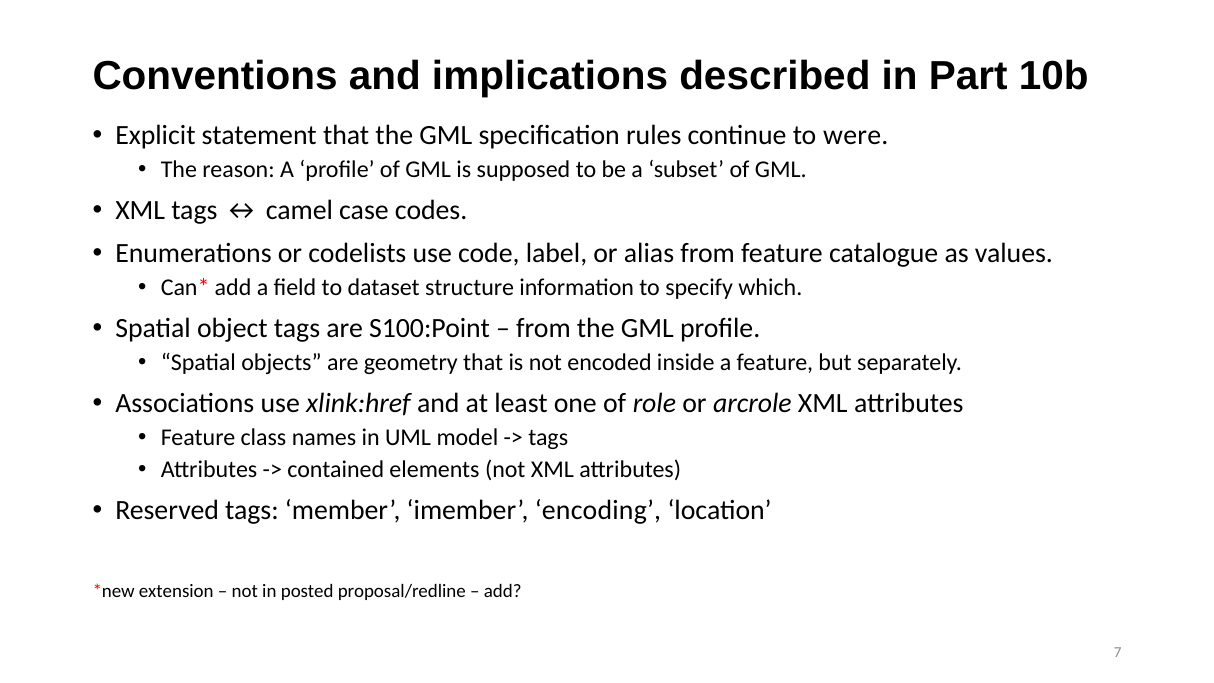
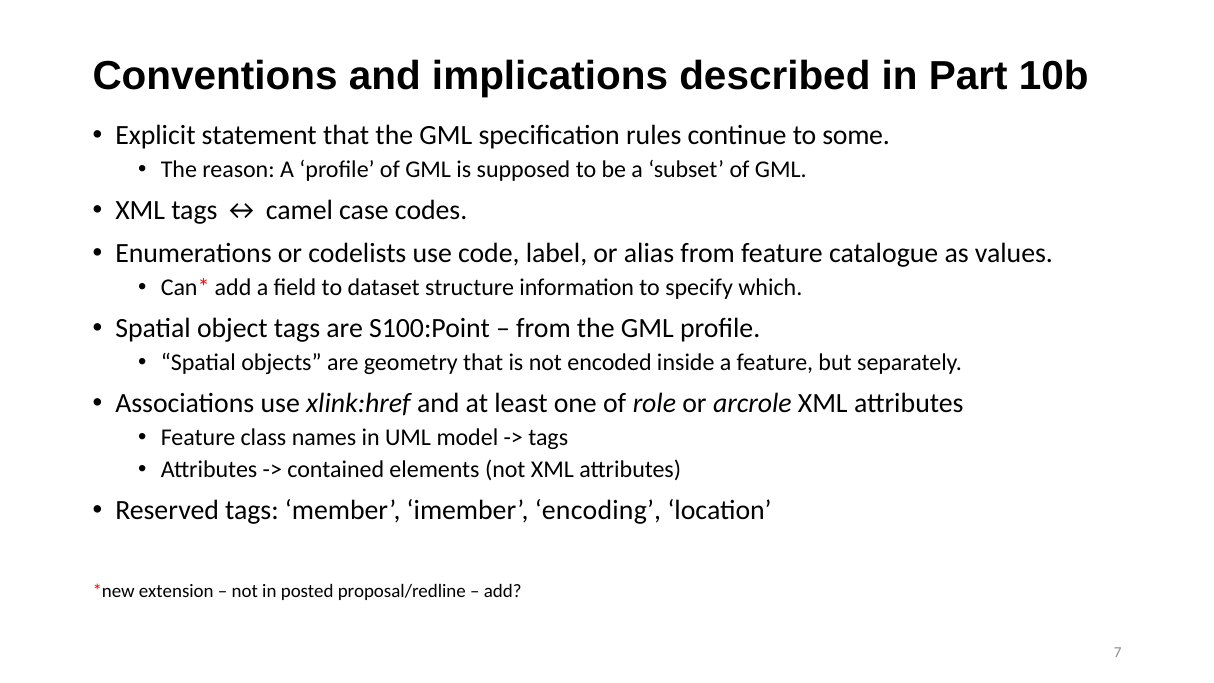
were: were -> some
